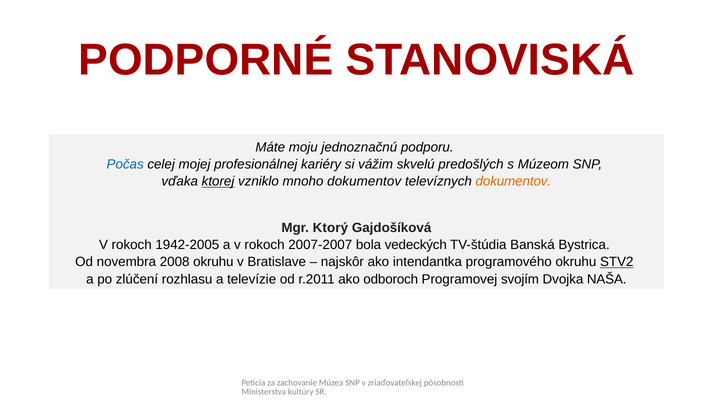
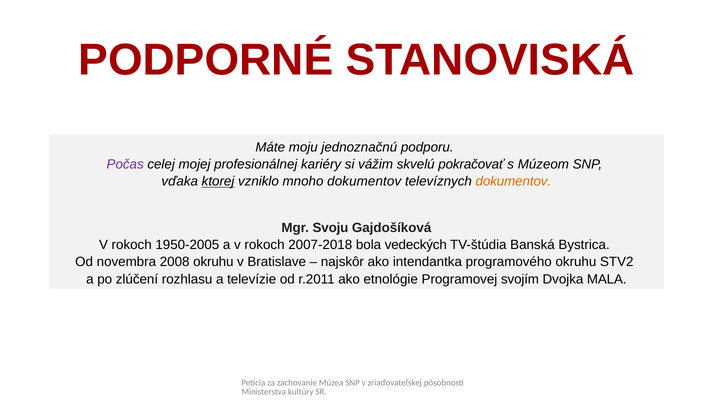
Počas colour: blue -> purple
predošlých: predošlých -> pokračovať
Ktorý: Ktorý -> Svoju
1942-2005: 1942-2005 -> 1950-2005
2007-2007: 2007-2007 -> 2007-2018
STV2 underline: present -> none
odboroch: odboroch -> etnológie
NAŠA: NAŠA -> MALA
